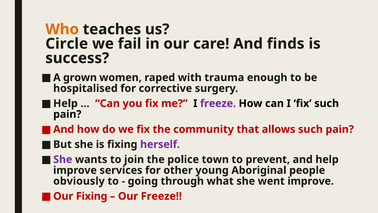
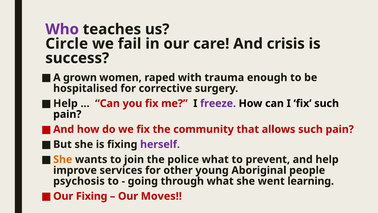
Who colour: orange -> purple
finds: finds -> crisis
She at (63, 159) colour: purple -> orange
police town: town -> what
obviously: obviously -> psychosis
went improve: improve -> learning
Our Freeze: Freeze -> Moves
